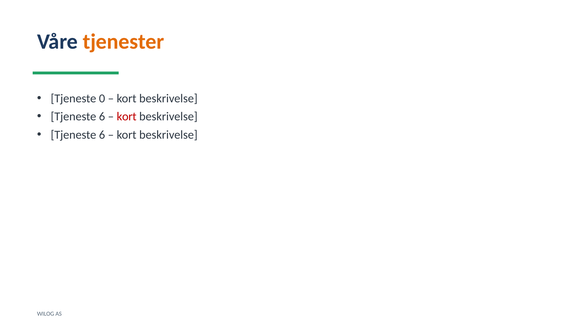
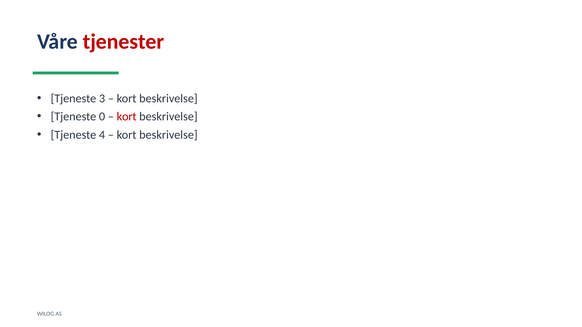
tjenester colour: orange -> red
0: 0 -> 3
6 at (102, 117): 6 -> 0
6 at (102, 135): 6 -> 4
